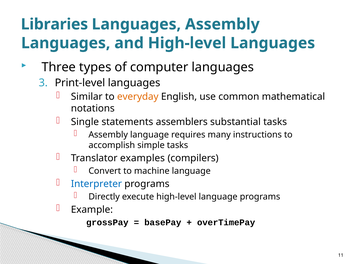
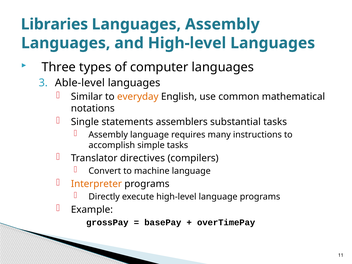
Print-level: Print-level -> Able-level
examples: examples -> directives
Interpreter colour: blue -> orange
